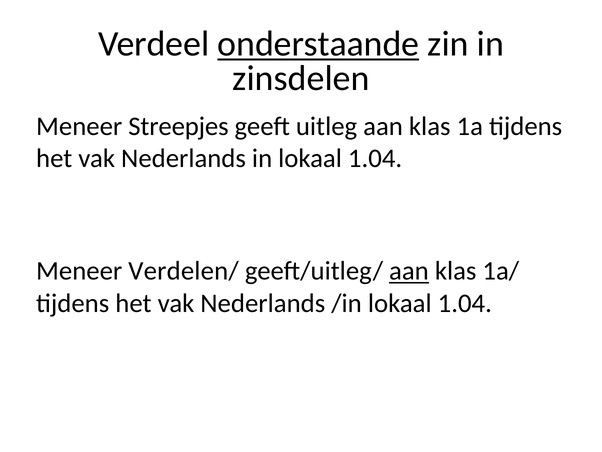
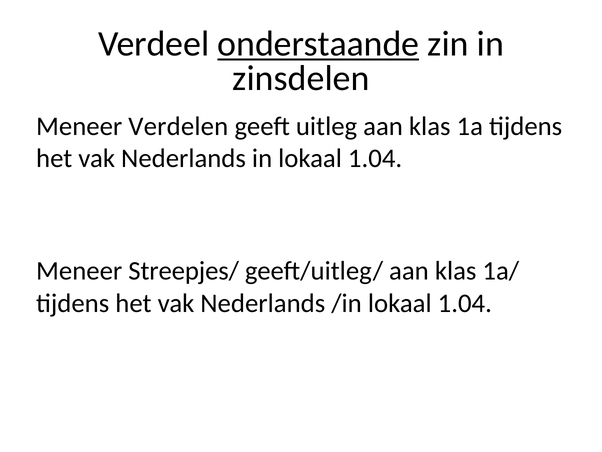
Streepjes: Streepjes -> Verdelen
Verdelen/: Verdelen/ -> Streepjes/
aan at (409, 271) underline: present -> none
